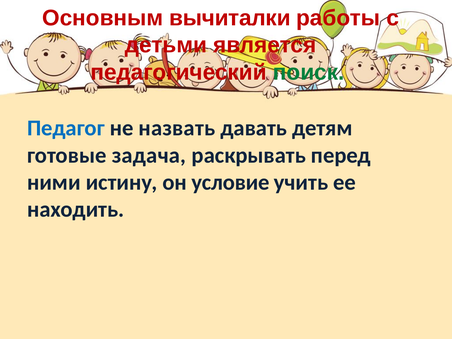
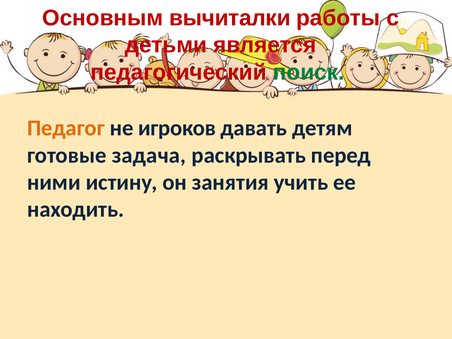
Педагог colour: blue -> orange
назвать: назвать -> игроков
условие: условие -> занятия
